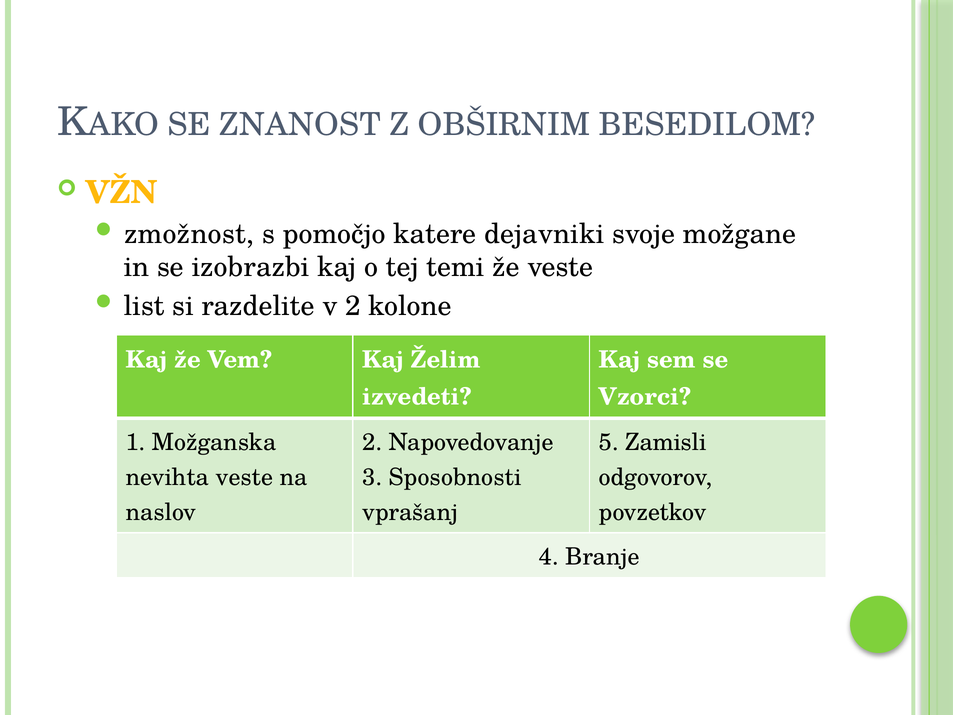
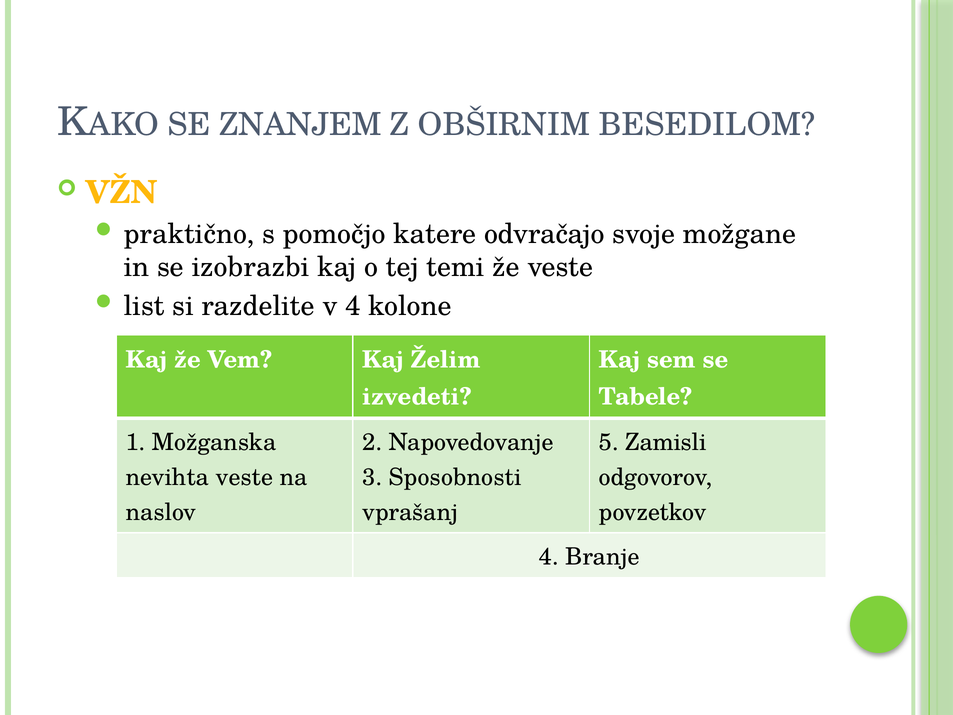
ZNANOST: ZNANOST -> ZNANJEM
zmožnost: zmožnost -> praktično
dejavniki: dejavniki -> odvračajo
v 2: 2 -> 4
Vzorci: Vzorci -> Tabele
